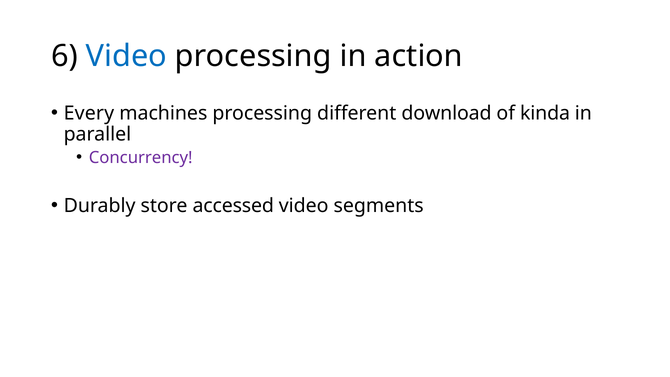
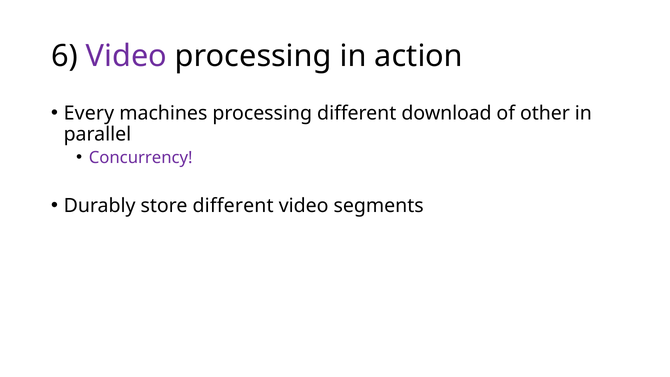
Video at (126, 56) colour: blue -> purple
kinda: kinda -> other
store accessed: accessed -> different
